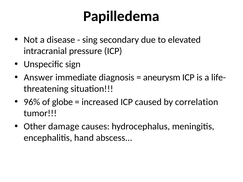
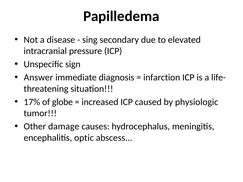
aneurysm: aneurysm -> infarction
96%: 96% -> 17%
correlation: correlation -> physiologic
hand: hand -> optic
